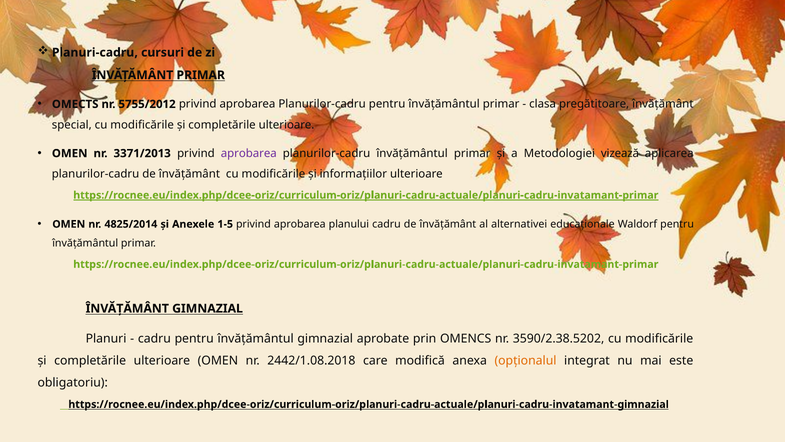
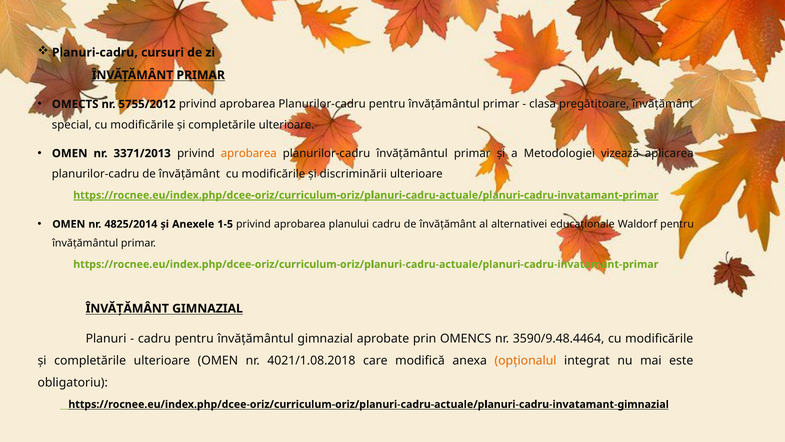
aprobarea at (249, 153) colour: purple -> orange
informațiilor: informațiilor -> discriminării
3590/2.38.5202: 3590/2.38.5202 -> 3590/9.48.4464
2442/1.08.2018: 2442/1.08.2018 -> 4021/1.08.2018
